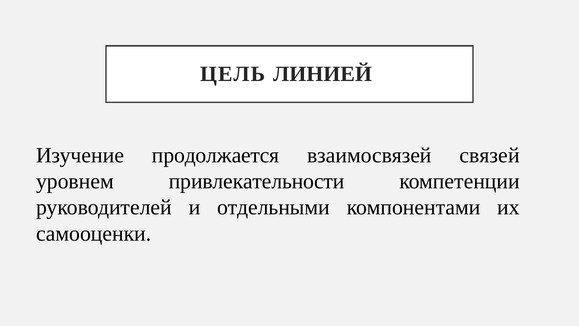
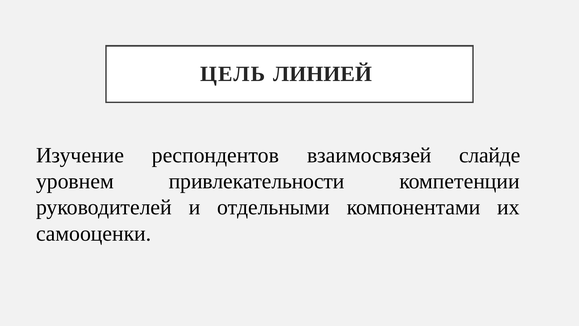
продолжается: продолжается -> респондентов
связей: связей -> слайде
